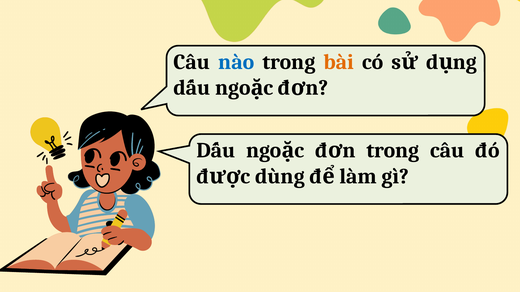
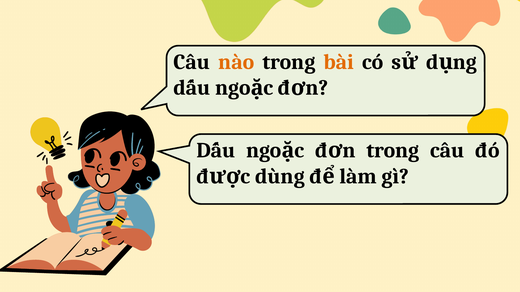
nào colour: blue -> orange
